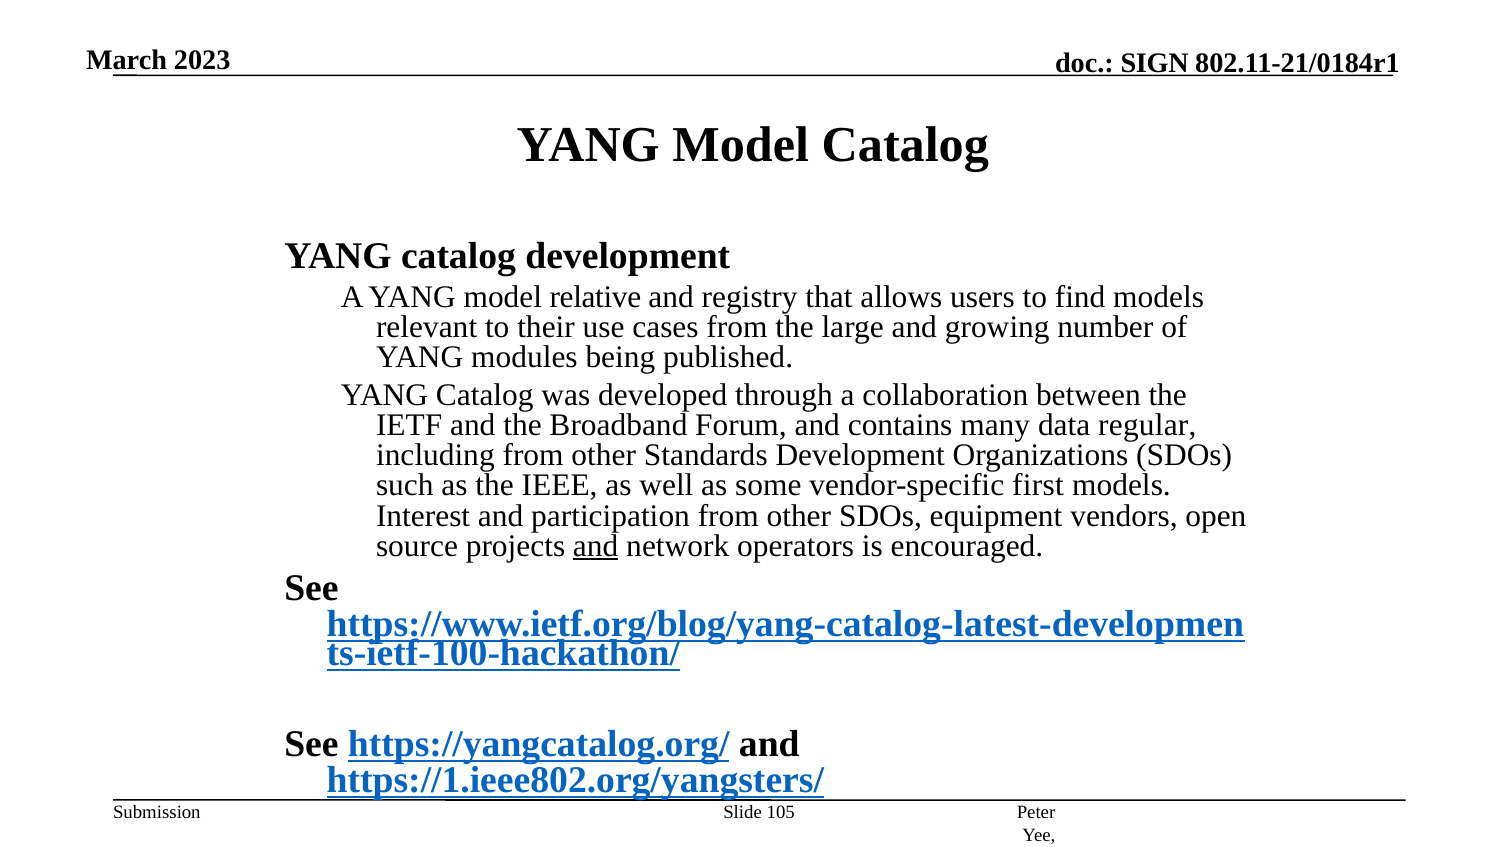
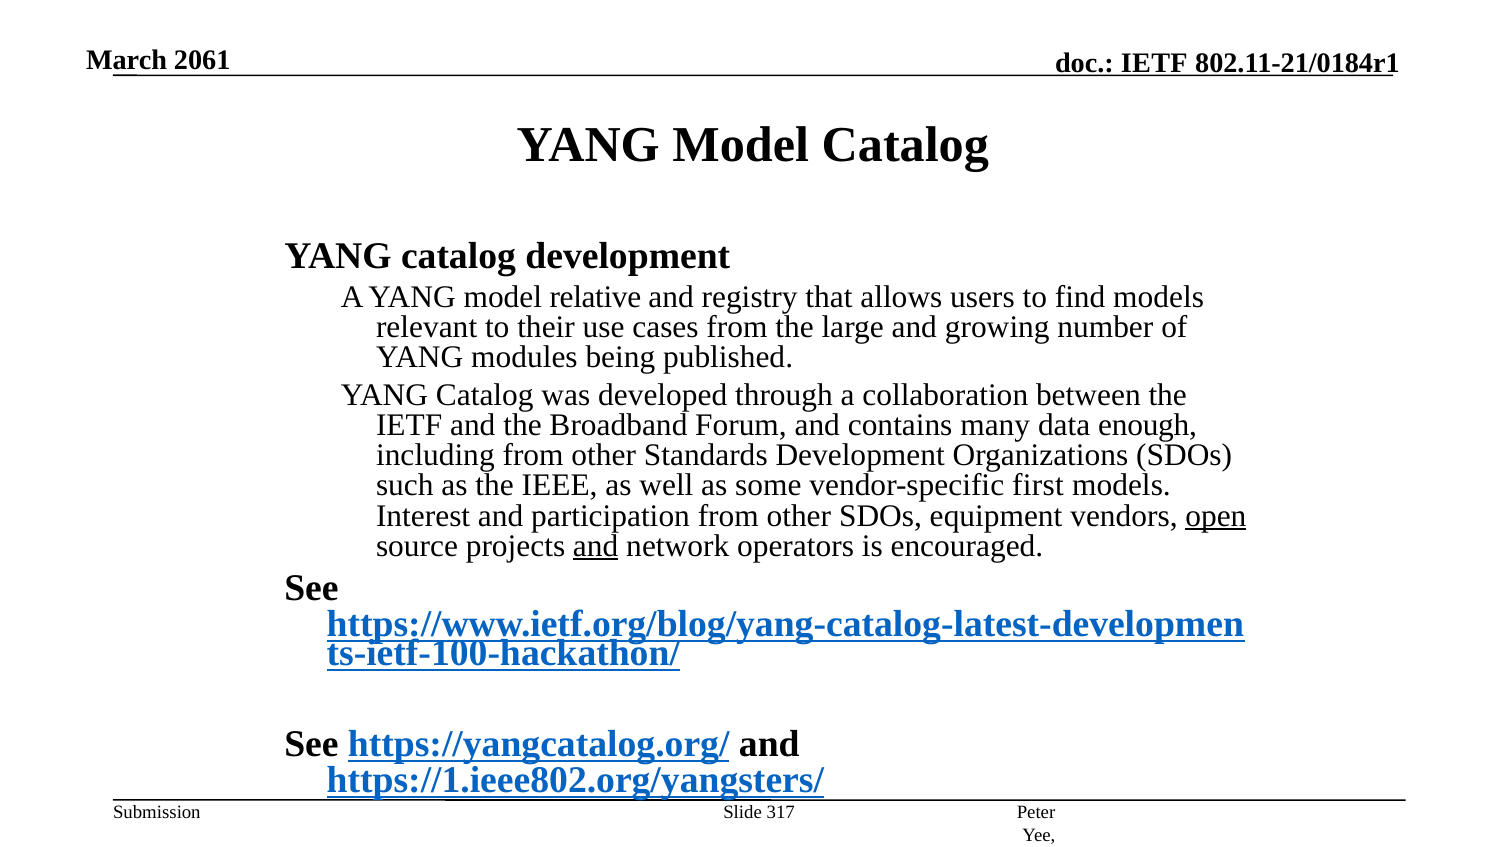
2023: 2023 -> 2061
SIGN at (1155, 63): SIGN -> IETF
regular: regular -> enough
open underline: none -> present
105: 105 -> 317
